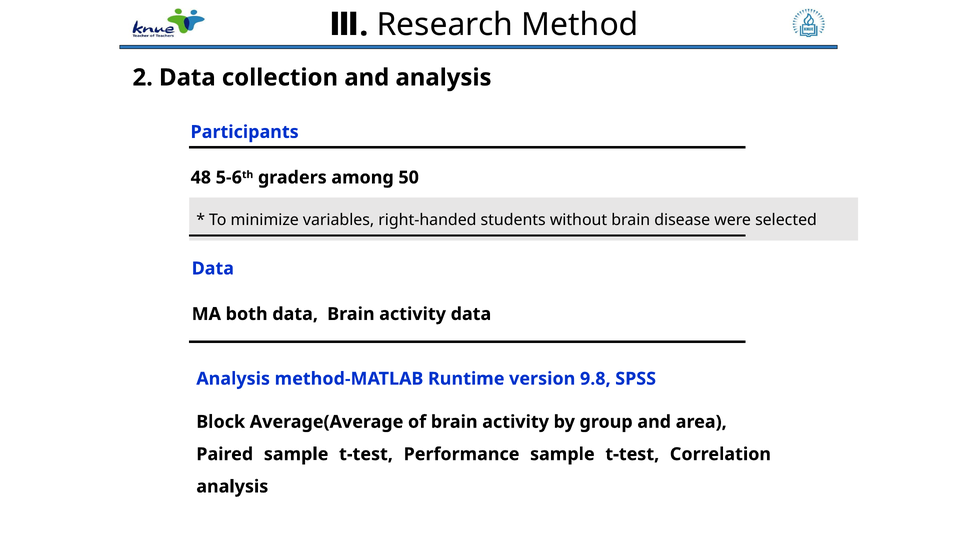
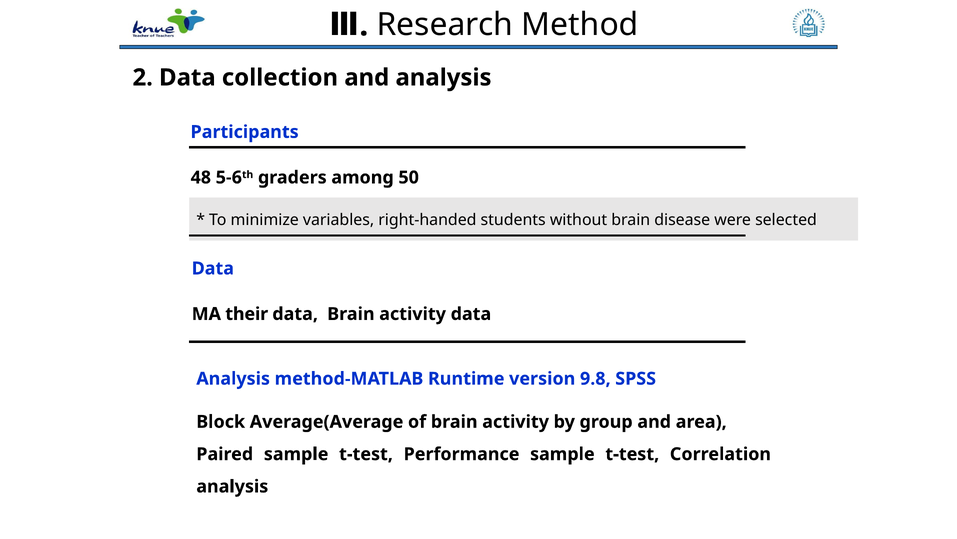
both: both -> their
